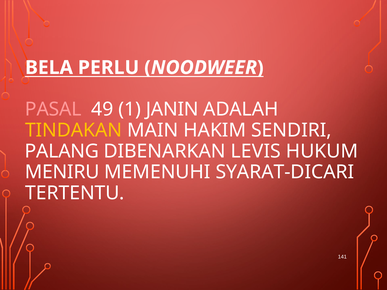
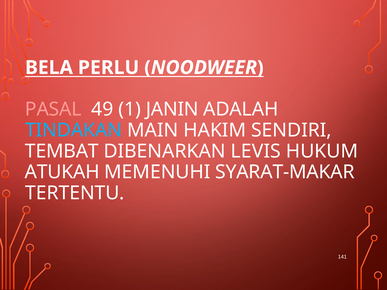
TINDAKAN colour: yellow -> light blue
PALANG: PALANG -> TEMBAT
MENIRU: MENIRU -> ATUKAH
SYARAT-DICARI: SYARAT-DICARI -> SYARAT-MAKAR
